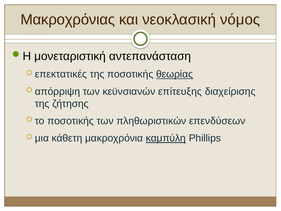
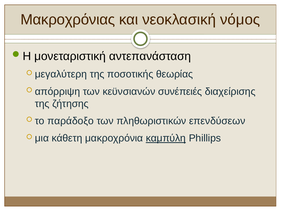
επεκτατικές: επεκτατικές -> μεγαλύτερη
θεωρίας underline: present -> none
επίτευξης: επίτευξης -> συνέπειές
το ποσοτικής: ποσοτικής -> παράδοξο
